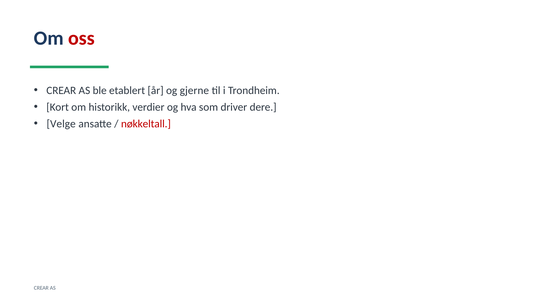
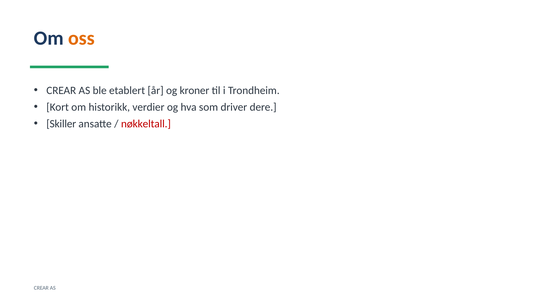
oss colour: red -> orange
gjerne: gjerne -> kroner
Velge: Velge -> Skiller
